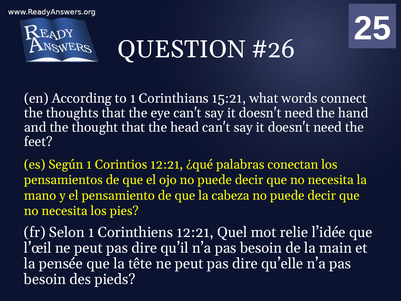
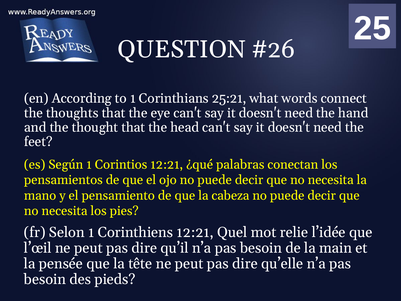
15:21: 15:21 -> 25:21
